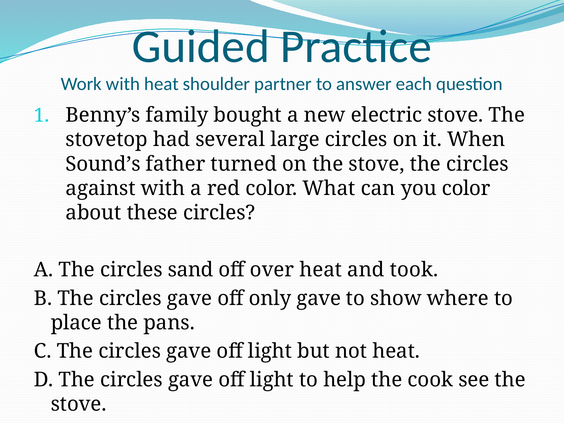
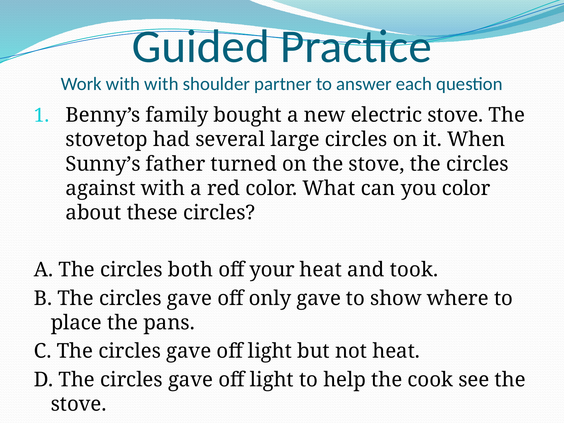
with heat: heat -> with
Sound’s: Sound’s -> Sunny’s
sand: sand -> both
over: over -> your
